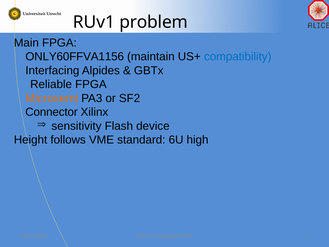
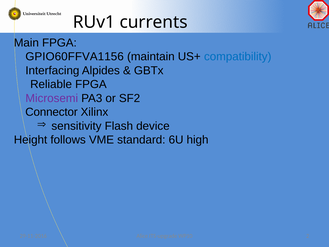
problem: problem -> currents
ONLY60FFVA1156: ONLY60FFVA1156 -> GPIO60FFVA1156
Microsemi colour: orange -> purple
